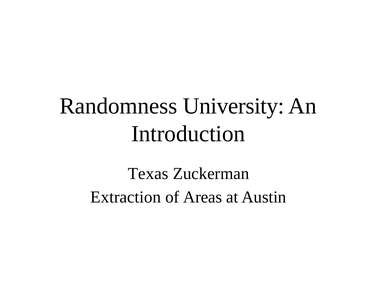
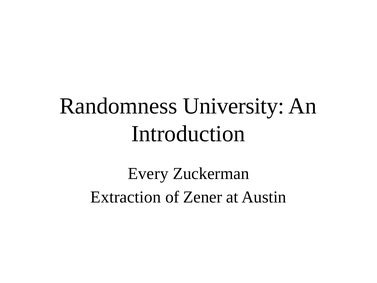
Texas: Texas -> Every
Areas: Areas -> Zener
